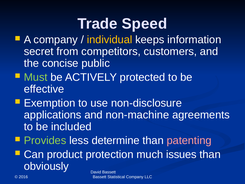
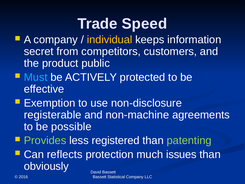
concise: concise -> product
Must colour: light green -> light blue
applications: applications -> registerable
included: included -> possible
determine: determine -> registered
patenting colour: pink -> light green
product: product -> reflects
